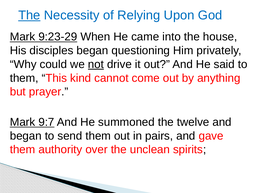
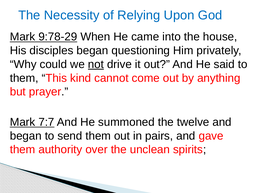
The at (29, 15) underline: present -> none
9:23-29: 9:23-29 -> 9:78-29
9:7: 9:7 -> 7:7
